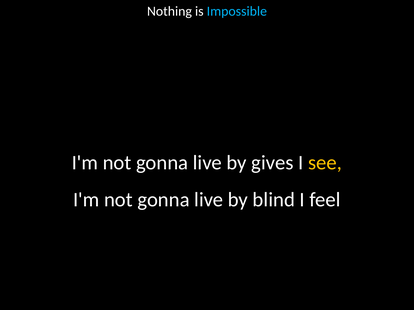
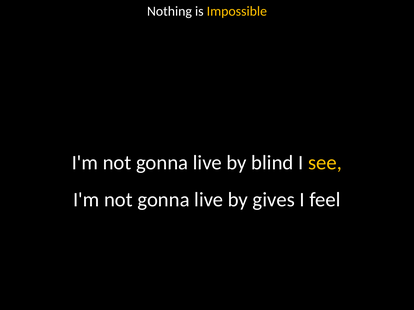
Impossible colour: light blue -> yellow
gives: gives -> blind
blind: blind -> gives
